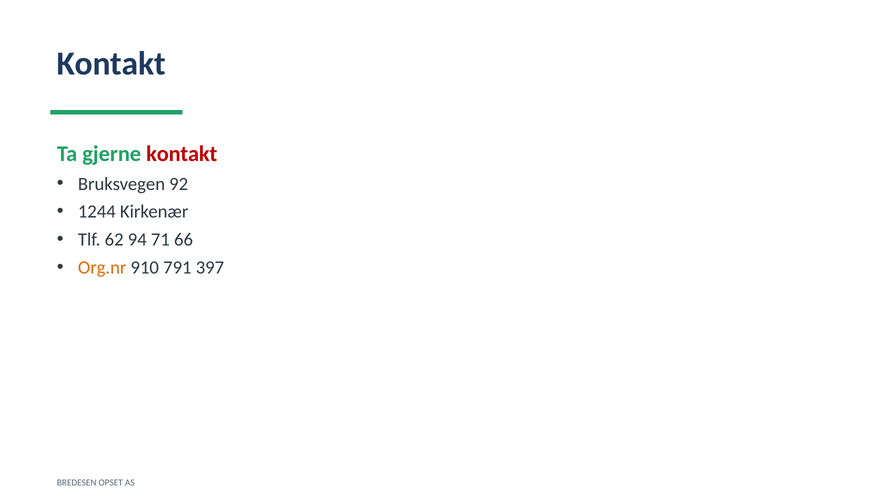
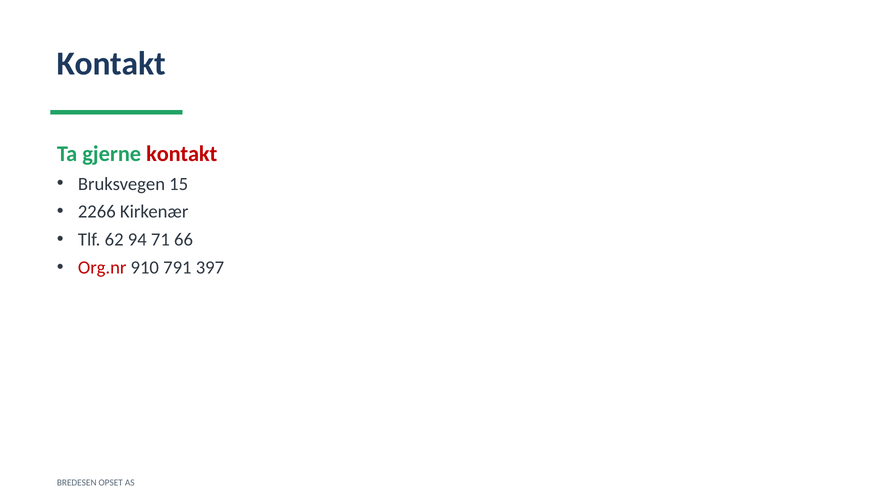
92: 92 -> 15
1244: 1244 -> 2266
Org.nr colour: orange -> red
